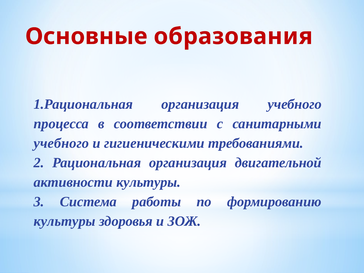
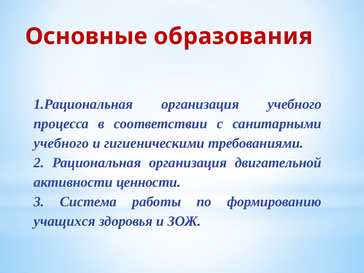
активности культуры: культуры -> ценности
культуры at (65, 221): культуры -> учащихся
